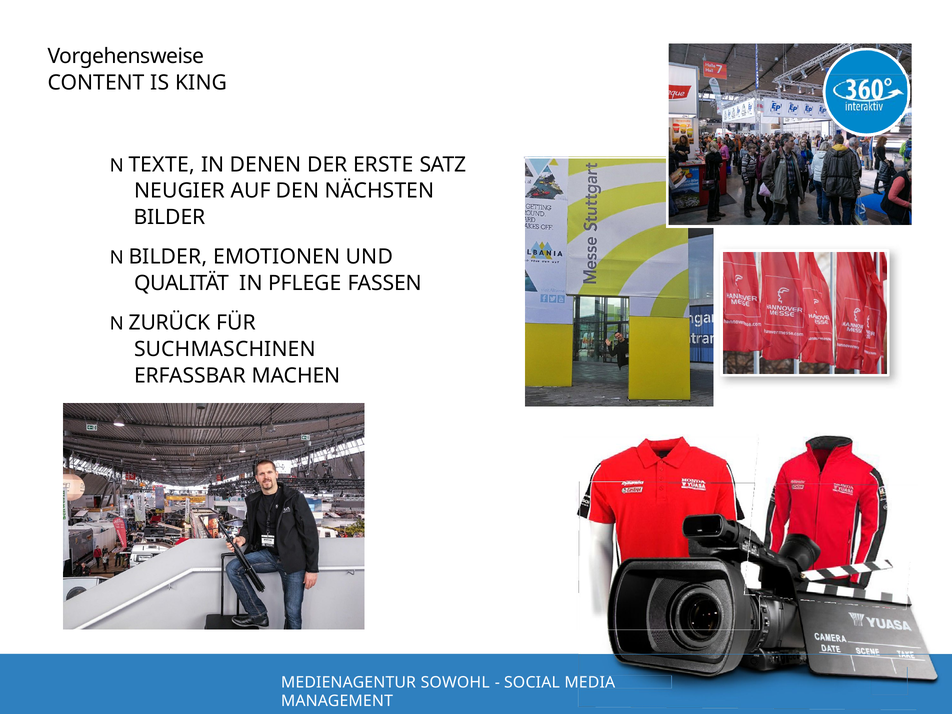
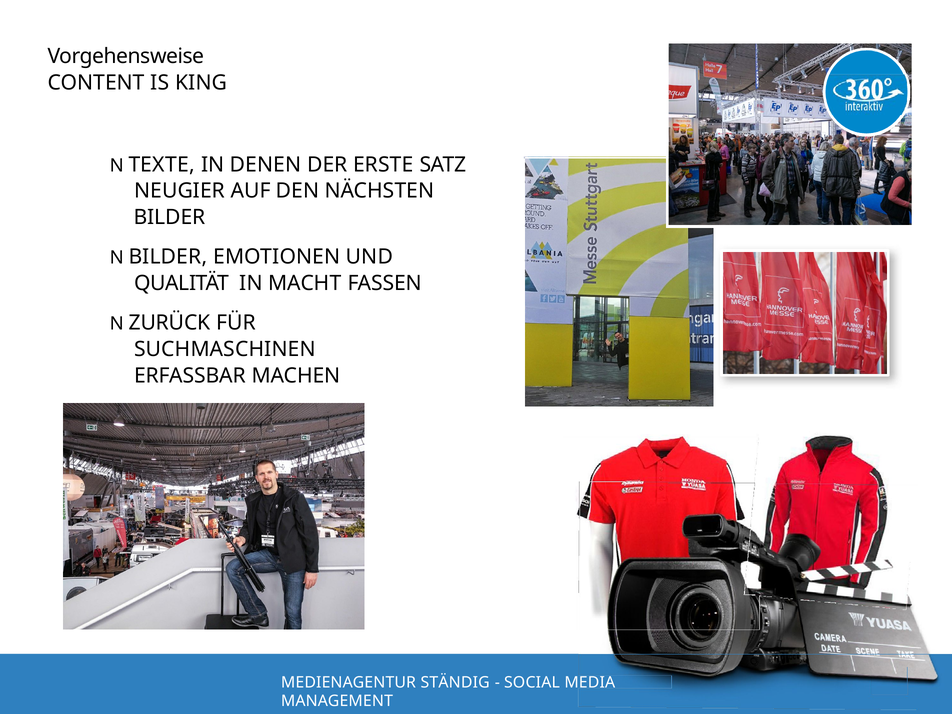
PFLEGE: PFLEGE -> MACHT
SOWOHL: SOWOHL -> STÄNDIG
